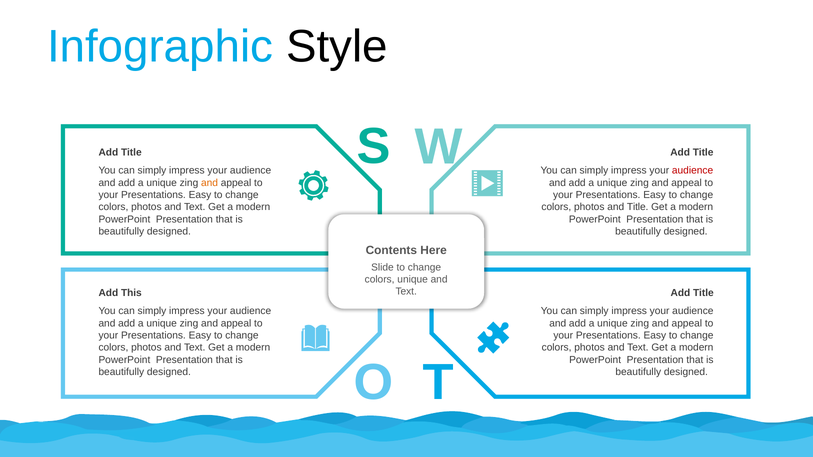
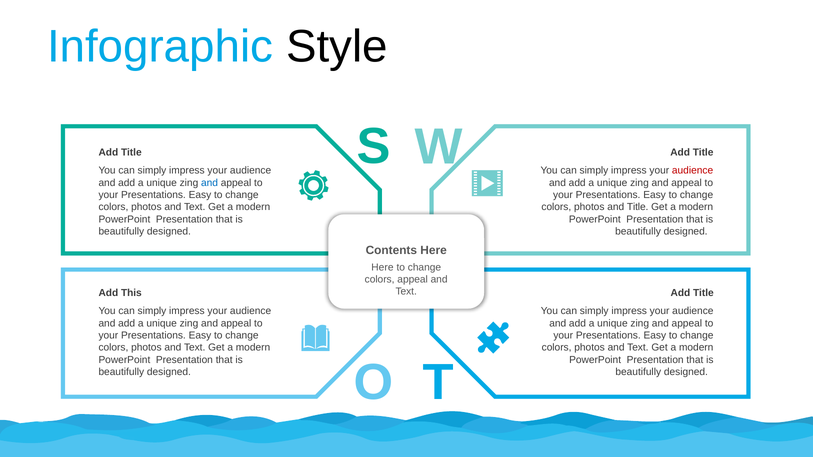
and at (210, 183) colour: orange -> blue
Slide at (382, 267): Slide -> Here
colors unique: unique -> appeal
